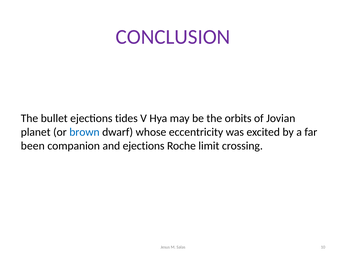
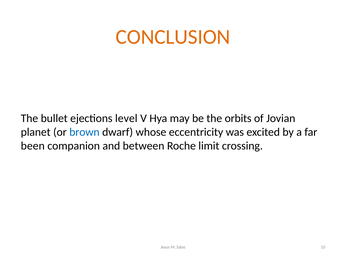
CONCLUSION colour: purple -> orange
tides: tides -> level
and ejections: ejections -> between
